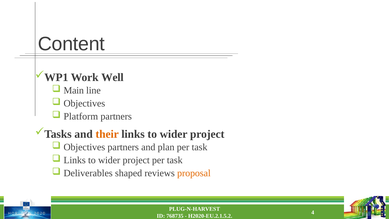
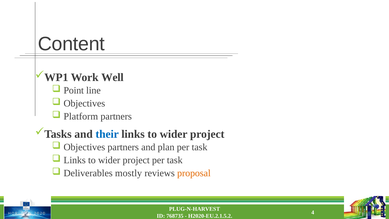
Main: Main -> Point
their colour: orange -> blue
shaped: shaped -> mostly
